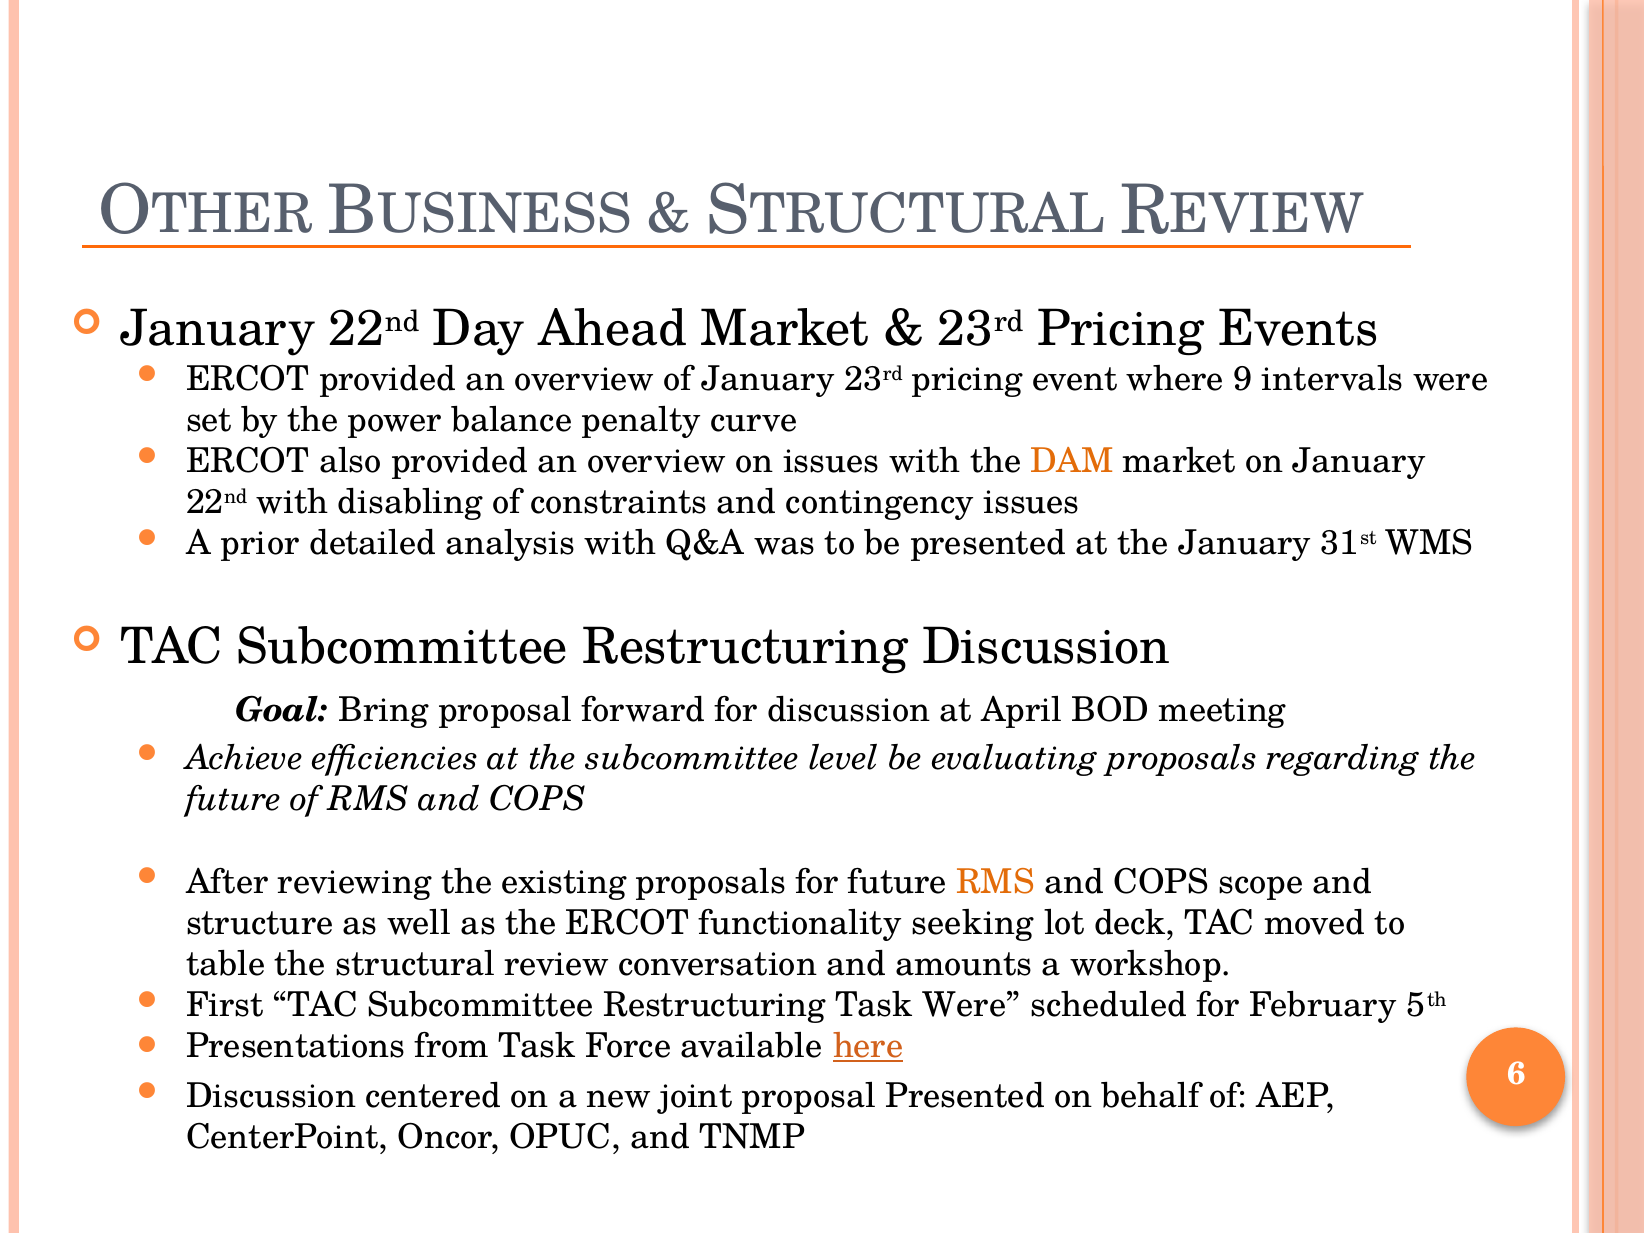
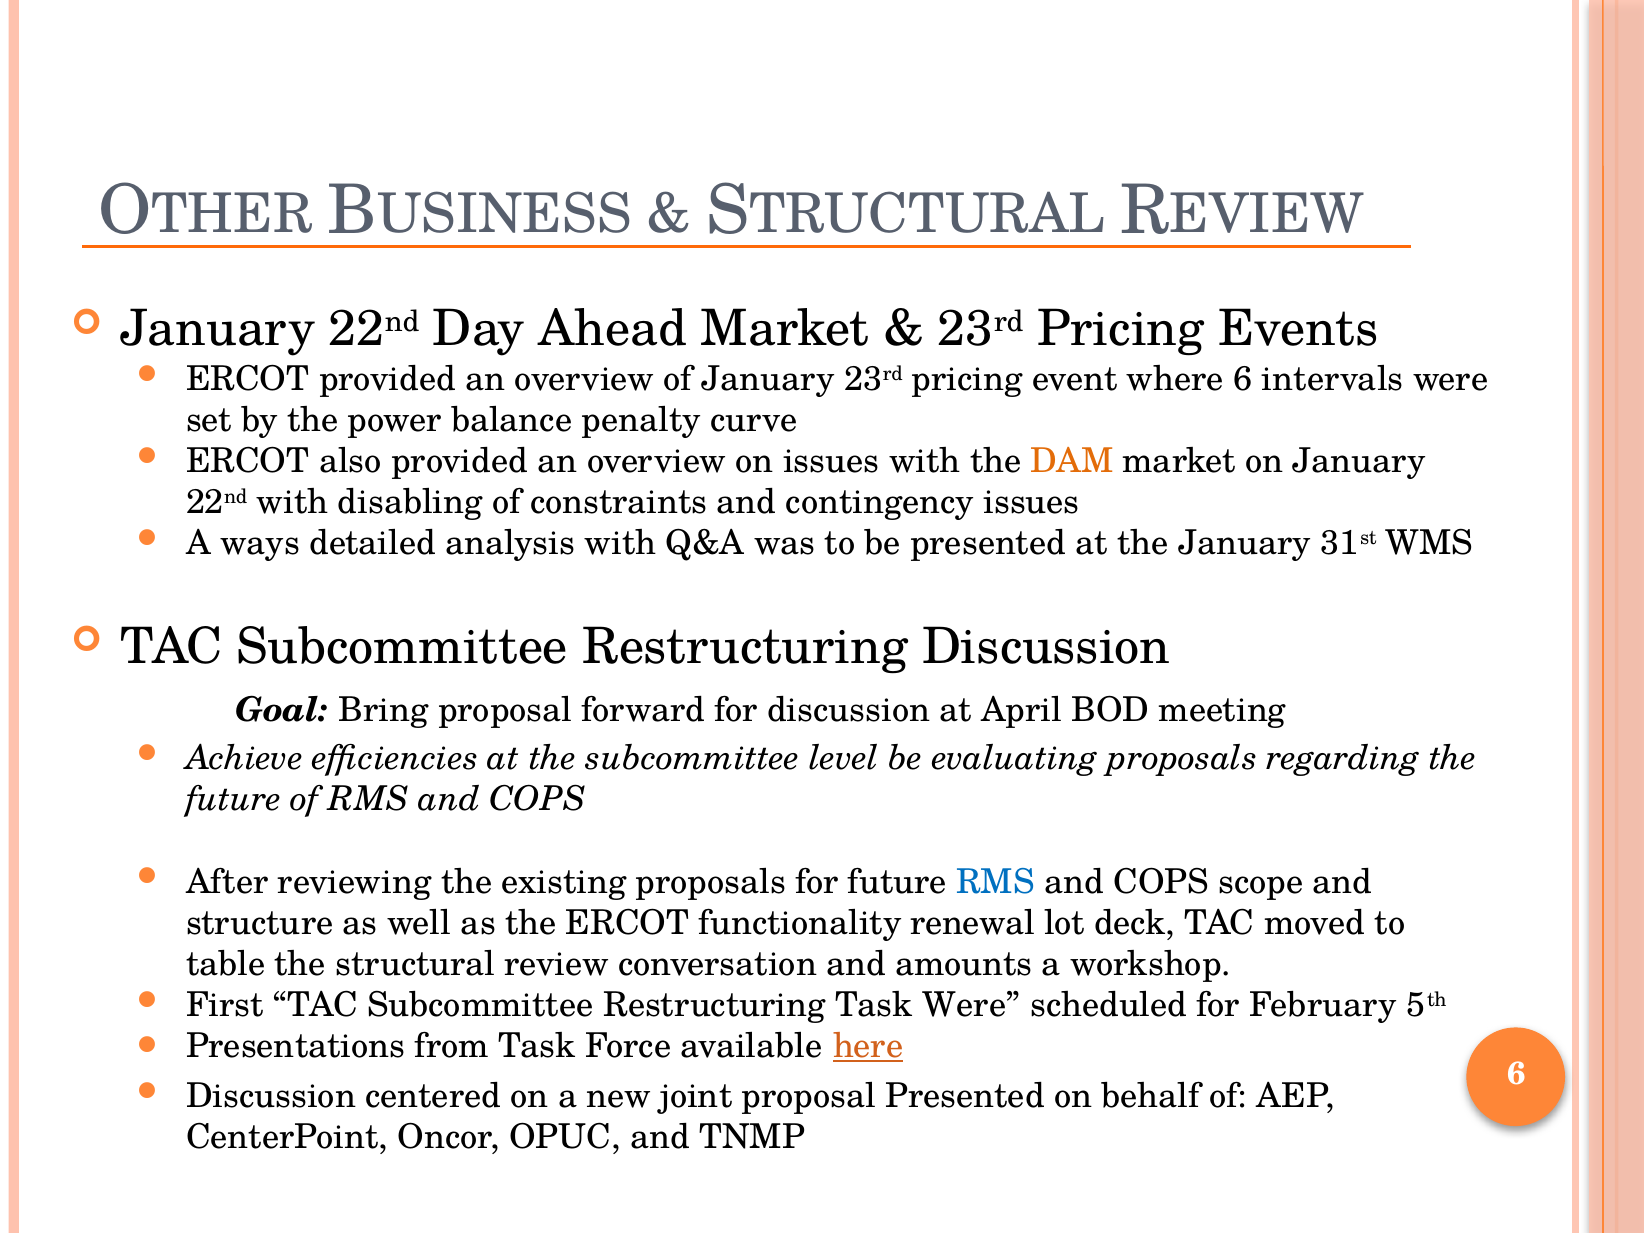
where 9: 9 -> 6
prior: prior -> ways
RMS at (996, 882) colour: orange -> blue
seeking: seeking -> renewal
